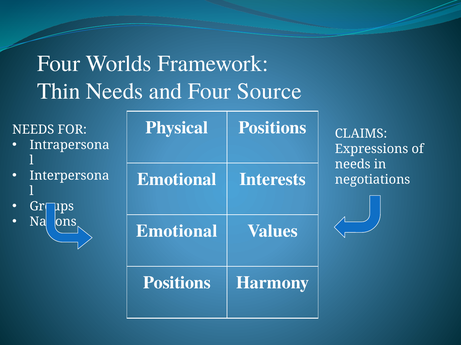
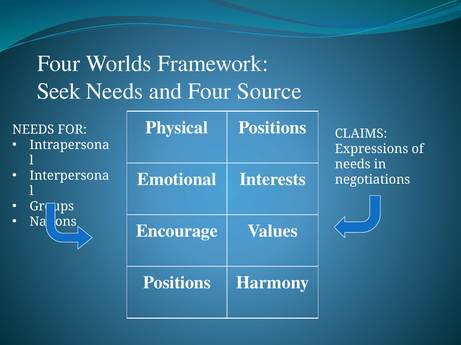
Thin: Thin -> Seek
Emotional at (177, 231): Emotional -> Encourage
